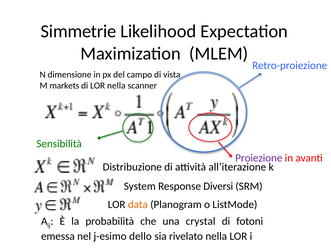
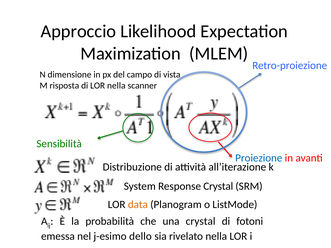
Simmetrie: Simmetrie -> Approccio
markets: markets -> risposta
Proiezione colour: purple -> blue
Response Diversi: Diversi -> Crystal
